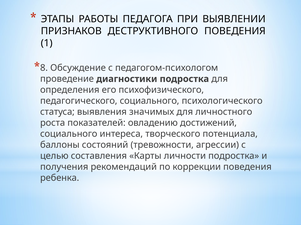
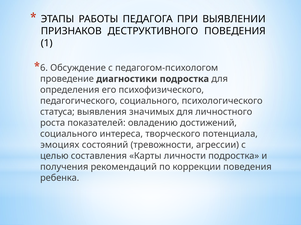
8: 8 -> 6
баллоны: баллоны -> эмоциях
